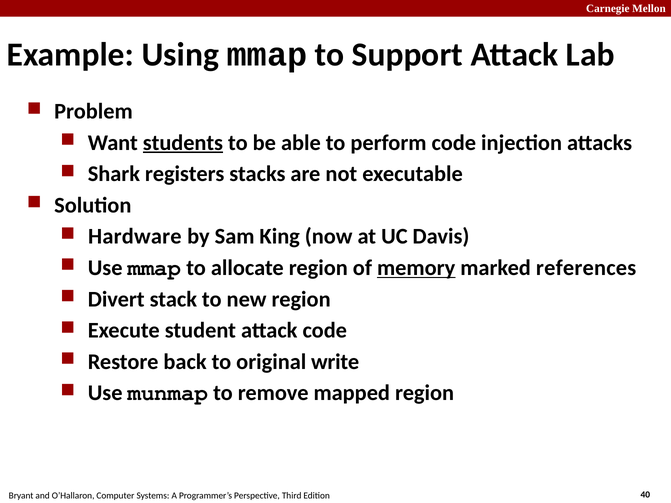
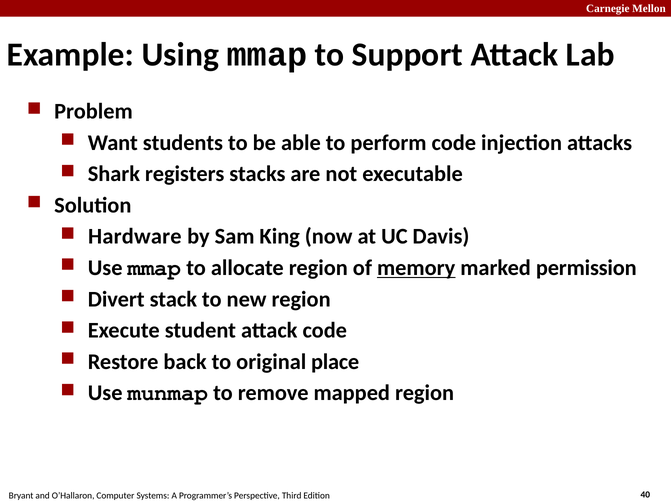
students underline: present -> none
references: references -> permission
write: write -> place
